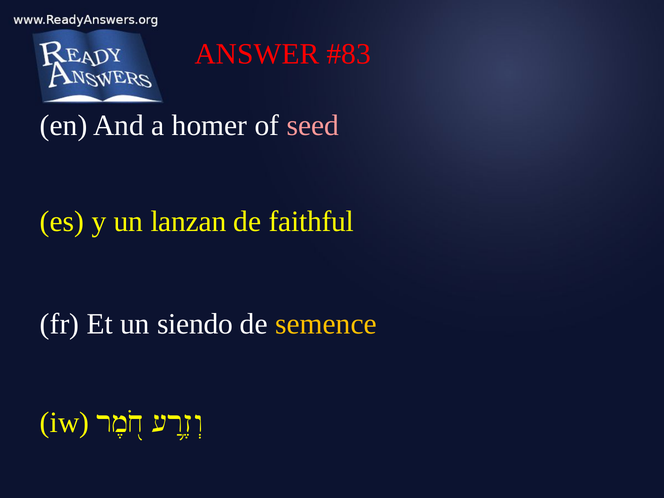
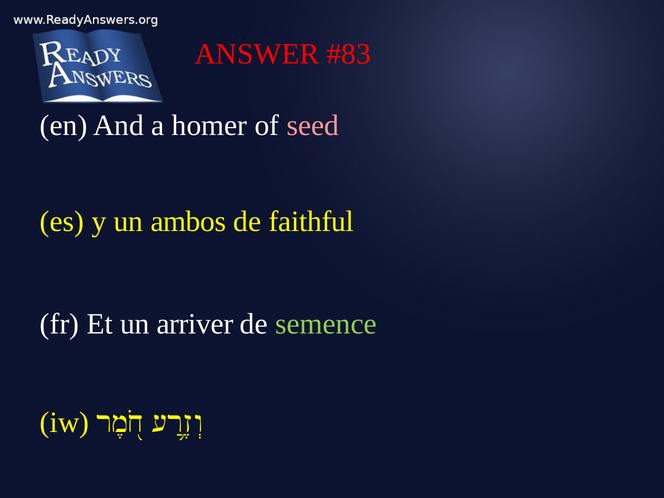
lanzan: lanzan -> ambos
siendo: siendo -> arriver
semence colour: yellow -> light green
